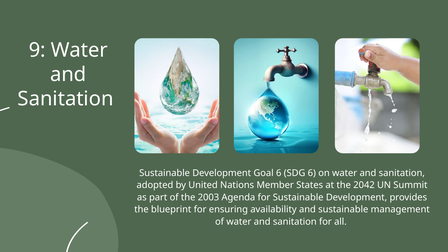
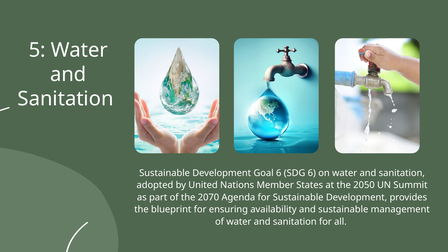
9: 9 -> 5
2042: 2042 -> 2050
2003: 2003 -> 2070
